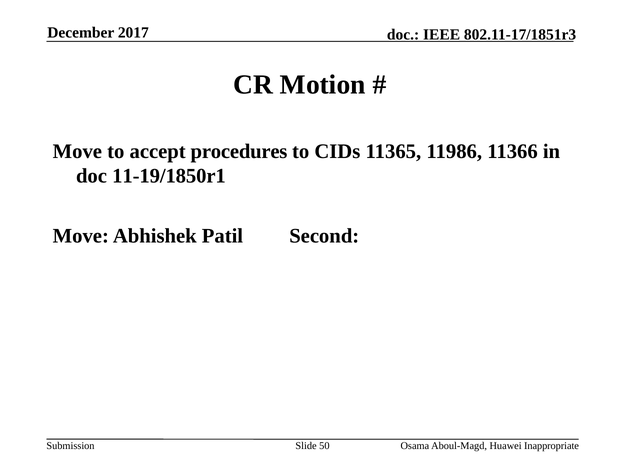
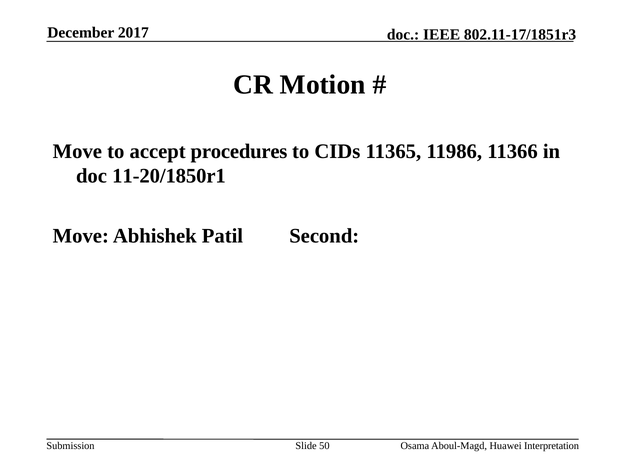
11-19/1850r1: 11-19/1850r1 -> 11-20/1850r1
Inappropriate: Inappropriate -> Interpretation
